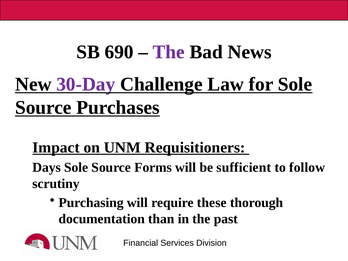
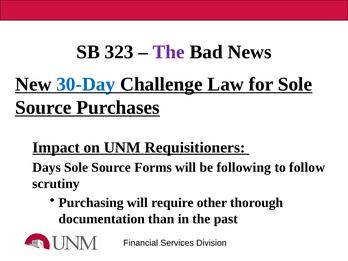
690: 690 -> 323
30-Day colour: purple -> blue
sufficient: sufficient -> following
these: these -> other
